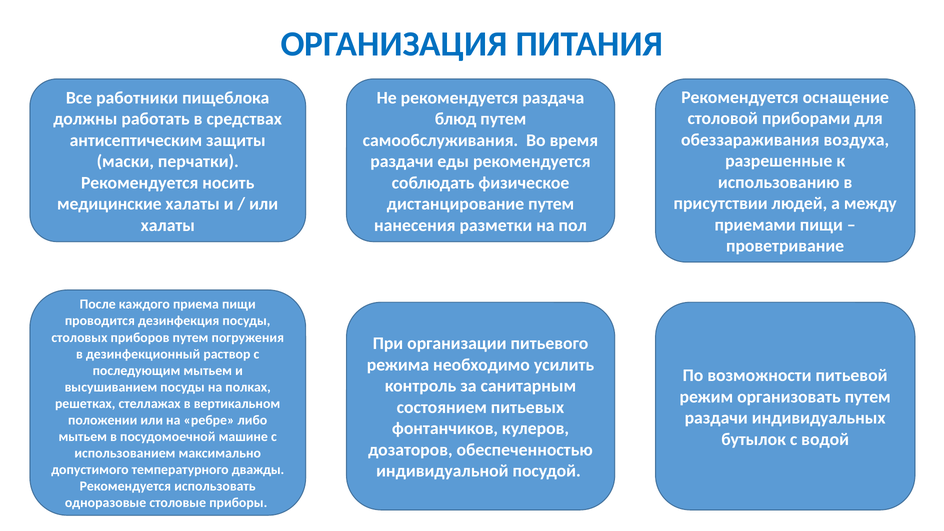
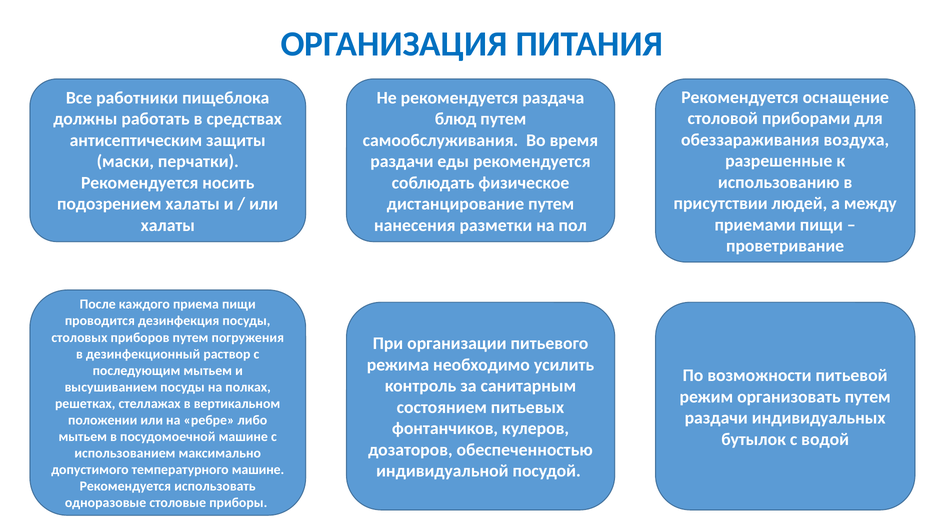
медицинские: медицинские -> подозрением
температурного дважды: дважды -> машине
